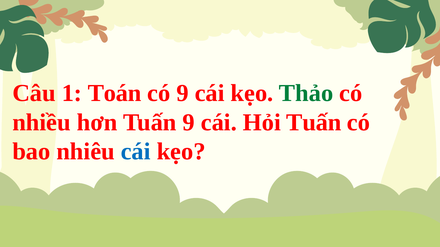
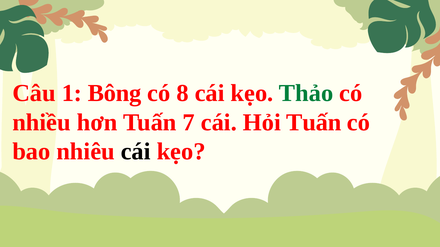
Toán: Toán -> Bông
có 9: 9 -> 8
Tuấn 9: 9 -> 7
cái at (136, 152) colour: blue -> black
